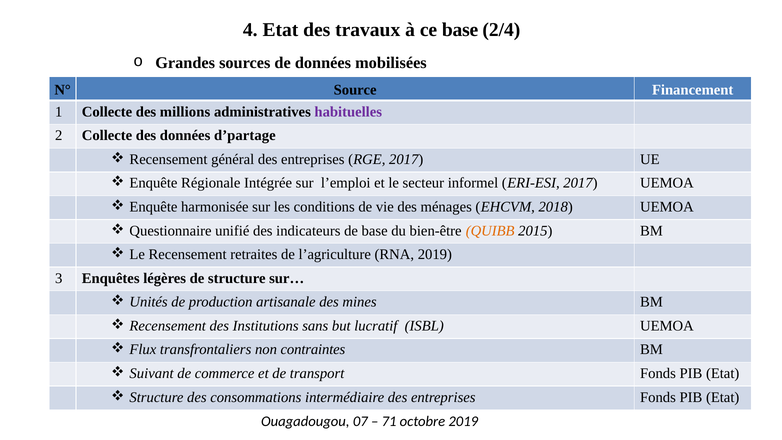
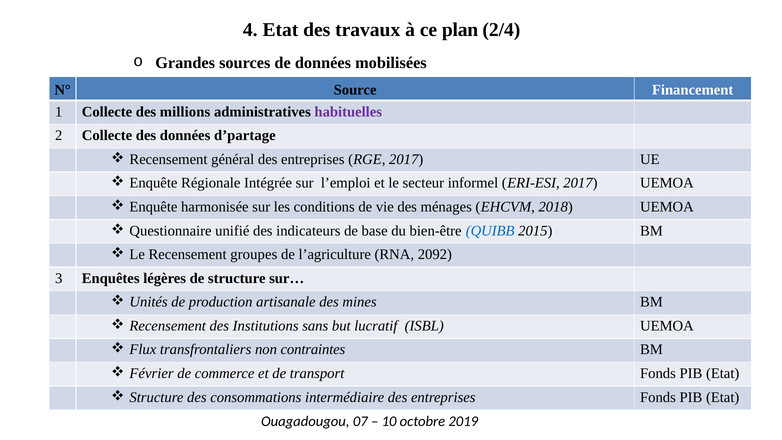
ce base: base -> plan
QUIBB colour: orange -> blue
retraites: retraites -> groupes
RNA 2019: 2019 -> 2092
Suivant: Suivant -> Février
71: 71 -> 10
